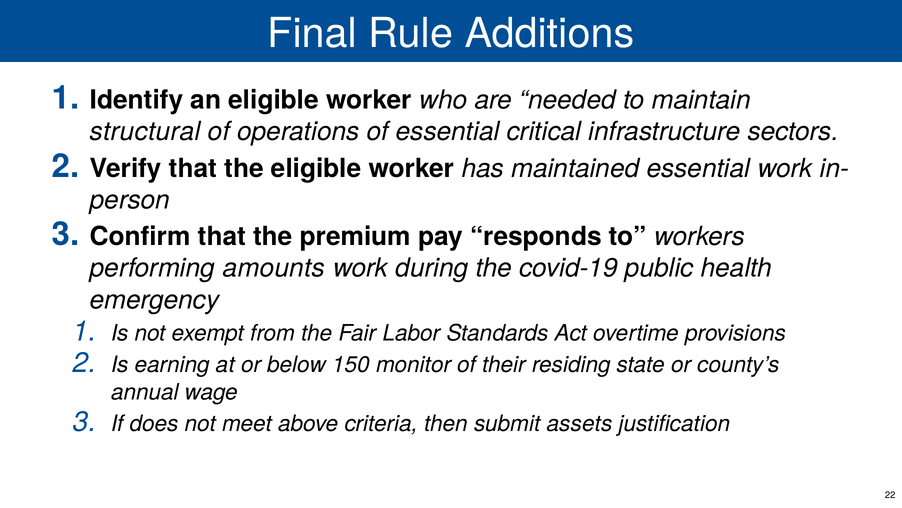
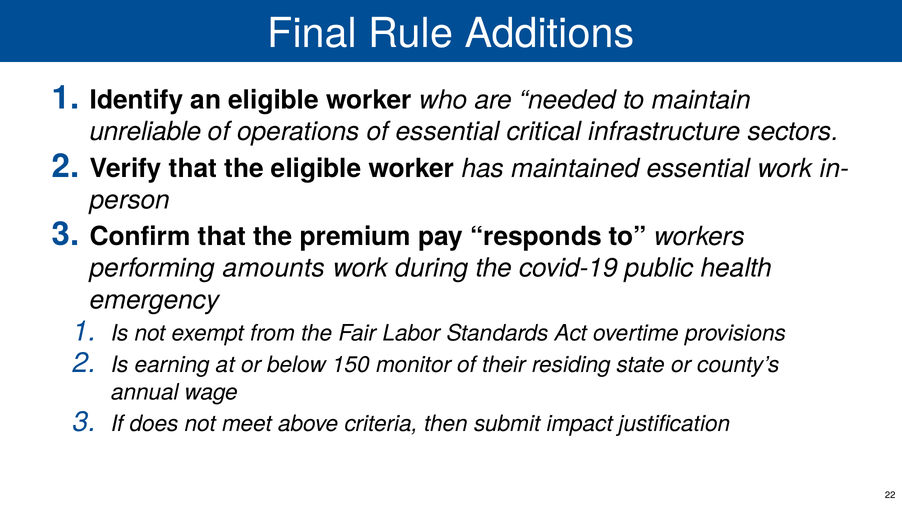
structural: structural -> unreliable
assets: assets -> impact
